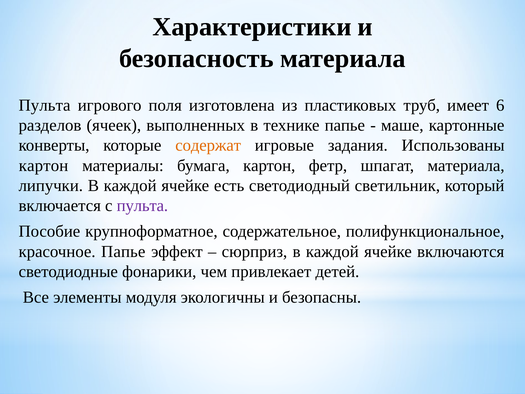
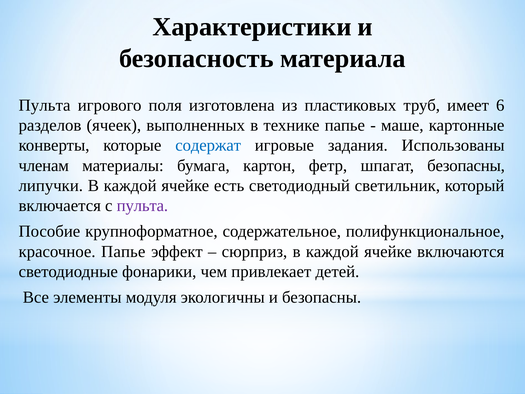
содержат colour: orange -> blue
картон at (44, 165): картон -> членам
шпагат материала: материала -> безопасны
